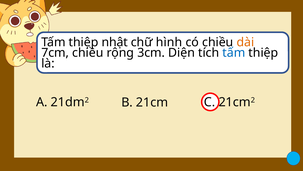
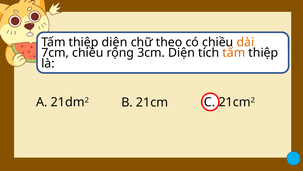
thiệp nhật: nhật -> diện
hình: hình -> theo
tấm at (234, 53) colour: blue -> orange
